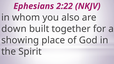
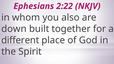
showing: showing -> different
